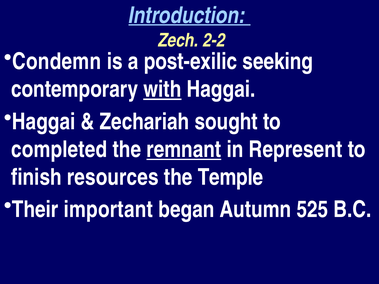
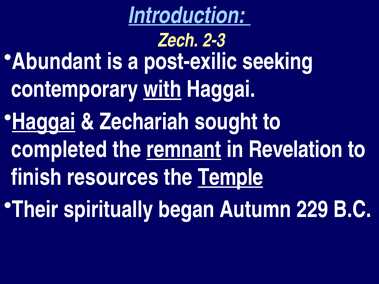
2-2: 2-2 -> 2-3
Condemn: Condemn -> Abundant
Haggai at (44, 122) underline: none -> present
Represent: Represent -> Revelation
Temple underline: none -> present
important: important -> spiritually
525: 525 -> 229
